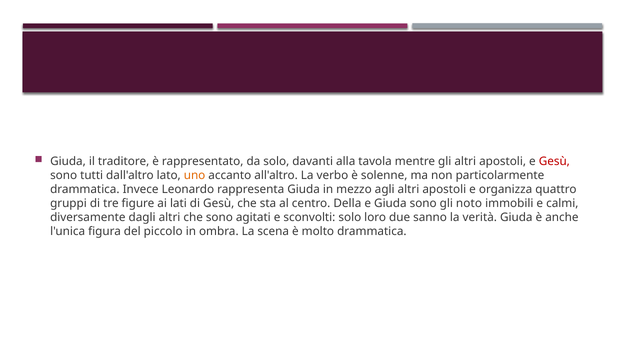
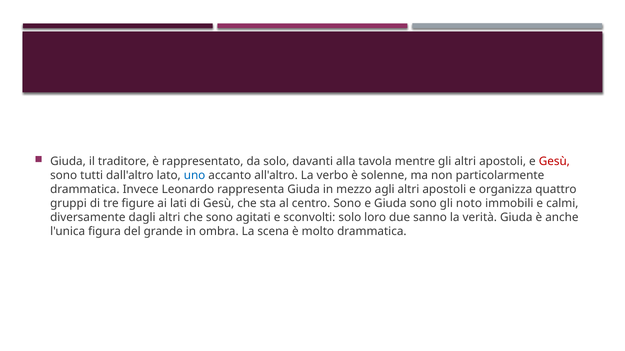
uno colour: orange -> blue
centro Della: Della -> Sono
piccolo: piccolo -> grande
